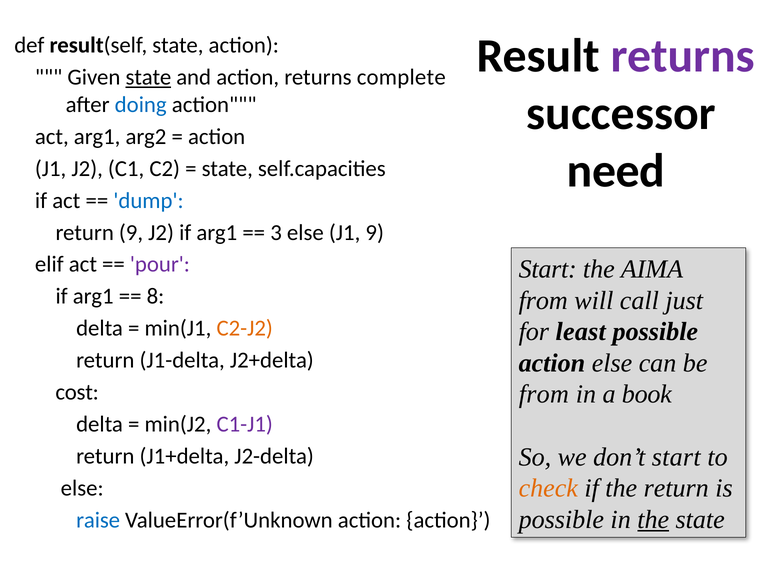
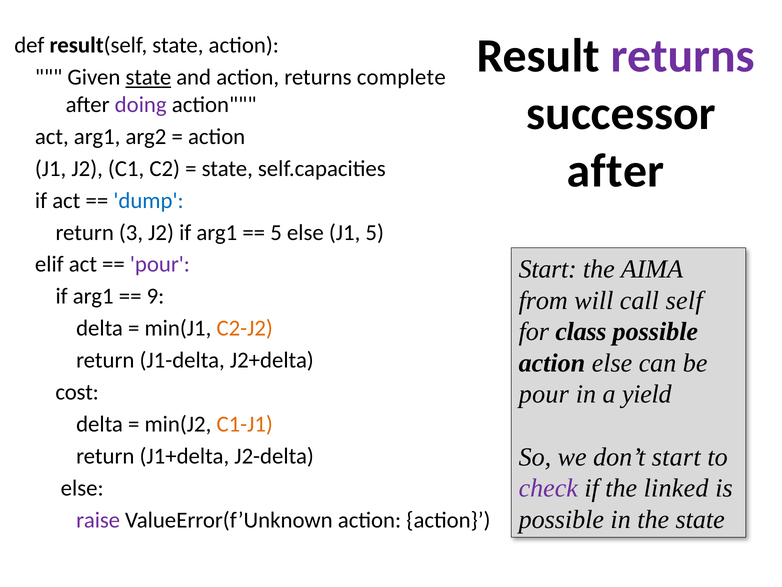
doing colour: blue -> purple
need at (616, 171): need -> after
return 9: 9 -> 3
3 at (276, 232): 3 -> 5
J1 9: 9 -> 5
8: 8 -> 9
just: just -> self
least: least -> class
from at (544, 394): from -> pour
book: book -> yield
C1-J1 colour: purple -> orange
check colour: orange -> purple
the return: return -> linked
the at (653, 519) underline: present -> none
raise colour: blue -> purple
